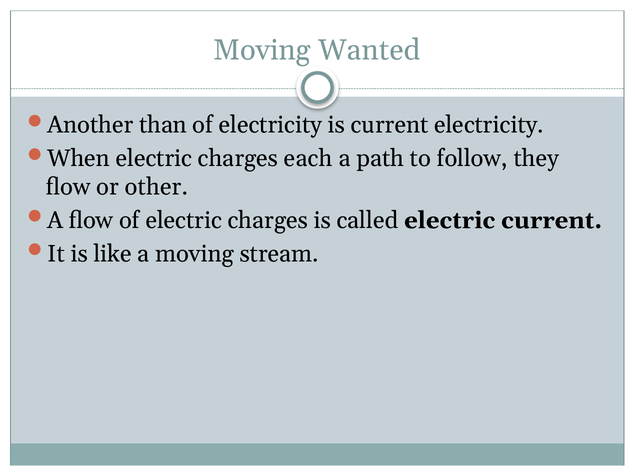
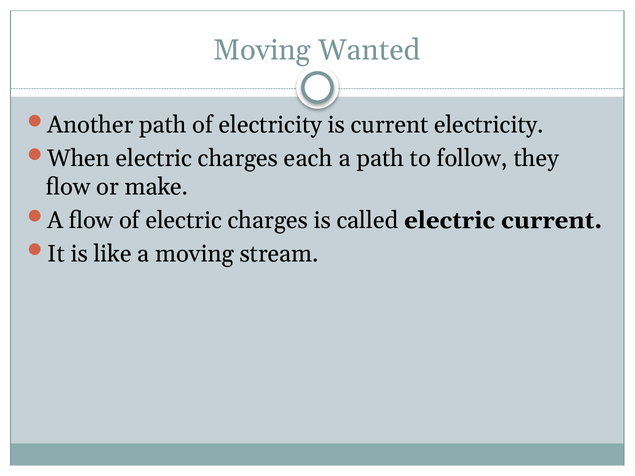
Another than: than -> path
other: other -> make
